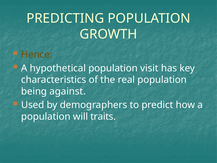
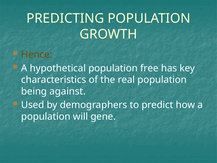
visit: visit -> free
traits: traits -> gene
